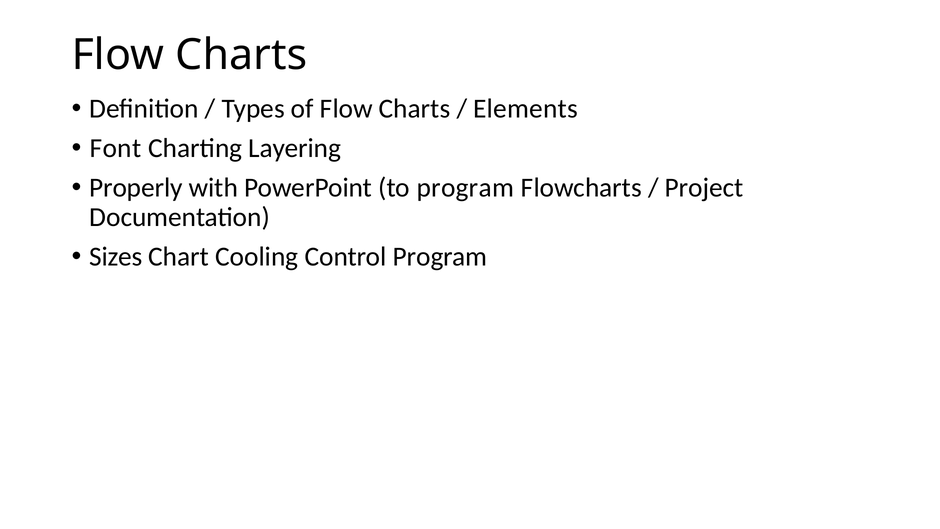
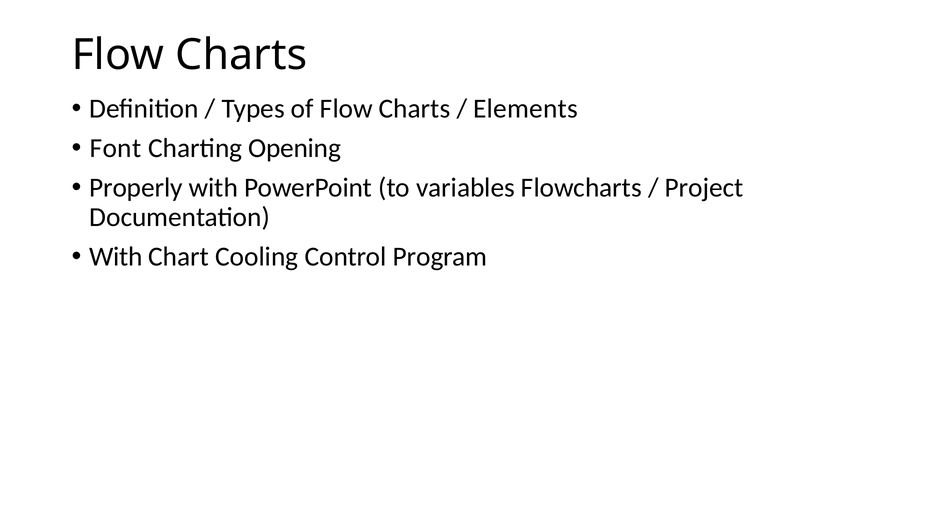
Layering: Layering -> Opening
to program: program -> variables
Sizes at (116, 257): Sizes -> With
